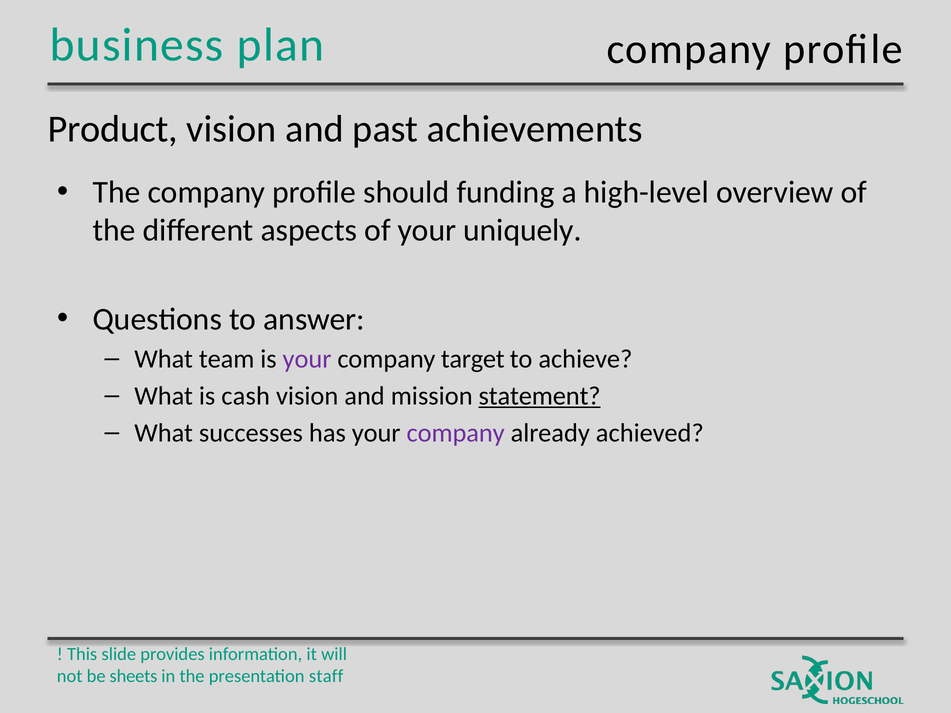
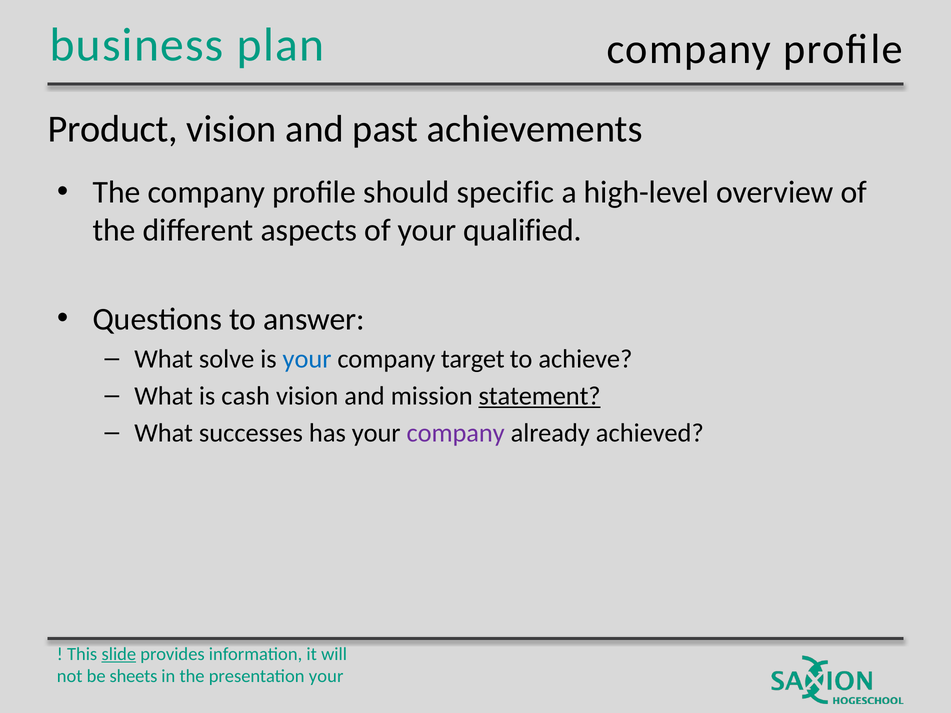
funding: funding -> specific
uniquely: uniquely -> qualified
team: team -> solve
your at (307, 359) colour: purple -> blue
slide underline: none -> present
presentation staff: staff -> your
